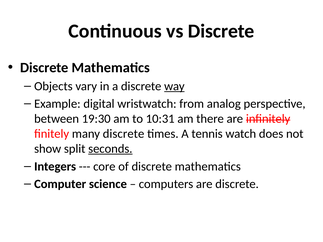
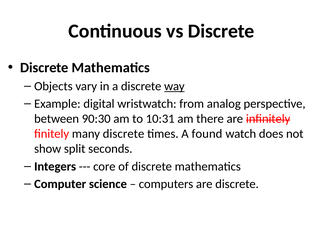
19:30: 19:30 -> 90:30
tennis: tennis -> found
seconds underline: present -> none
